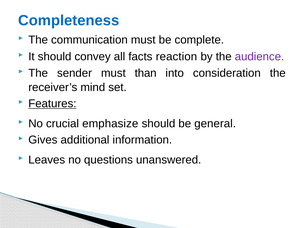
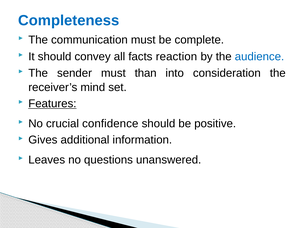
audience colour: purple -> blue
emphasize: emphasize -> confidence
general: general -> positive
